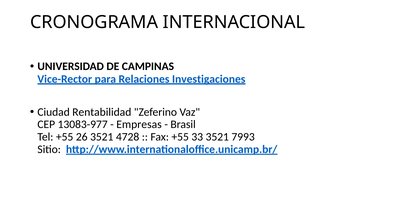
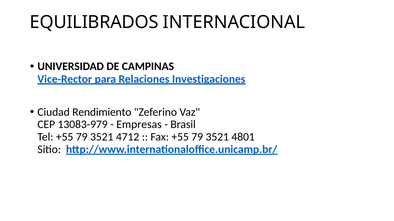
CRONOGRAMA: CRONOGRAMA -> EQUILIBRADOS
Rentabilidad: Rentabilidad -> Rendimiento
13083-977: 13083-977 -> 13083-979
Tel +55 26: 26 -> 79
4728: 4728 -> 4712
Fax +55 33: 33 -> 79
7993: 7993 -> 4801
